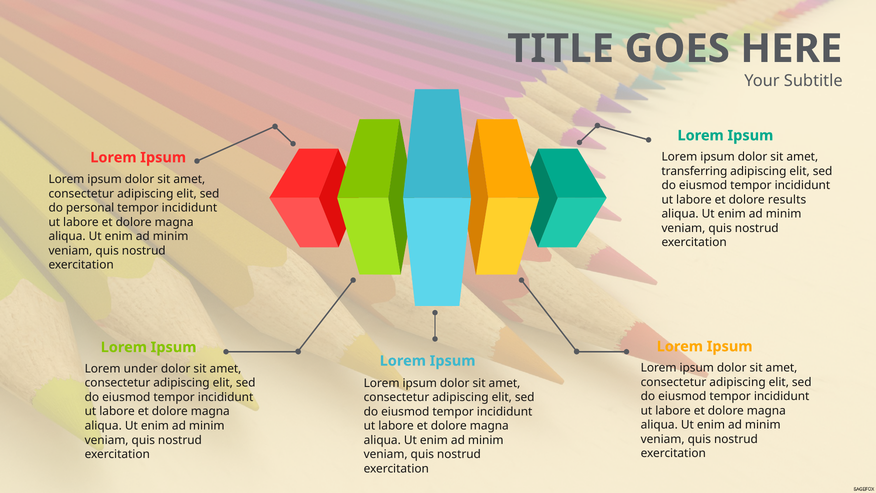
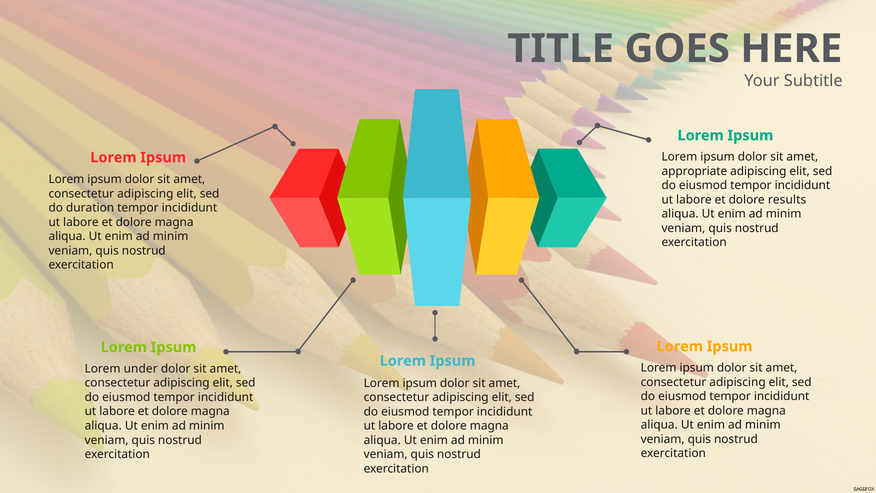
transferring: transferring -> appropriate
personal: personal -> duration
